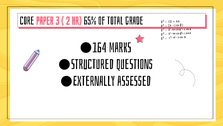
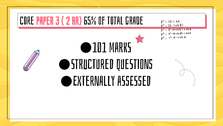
164: 164 -> 101
